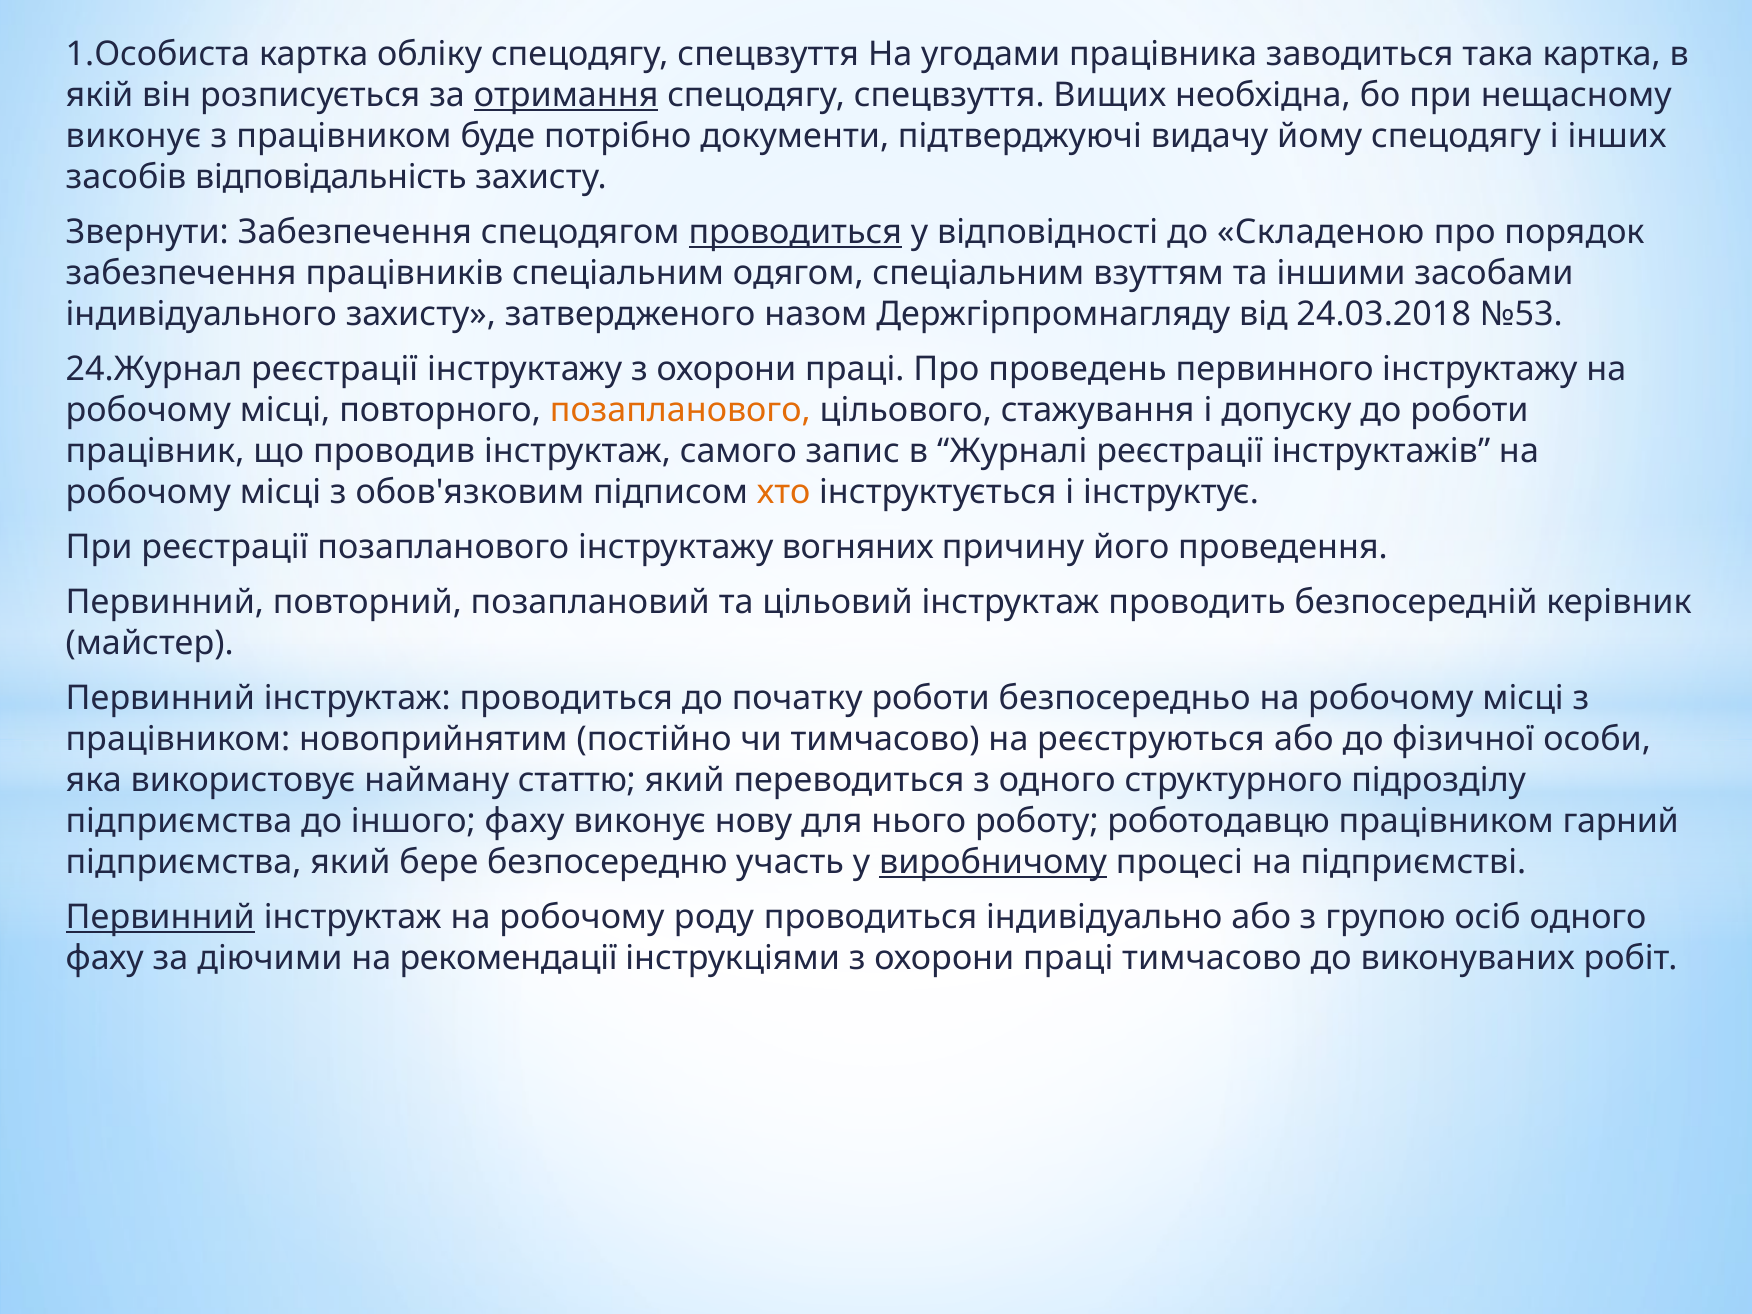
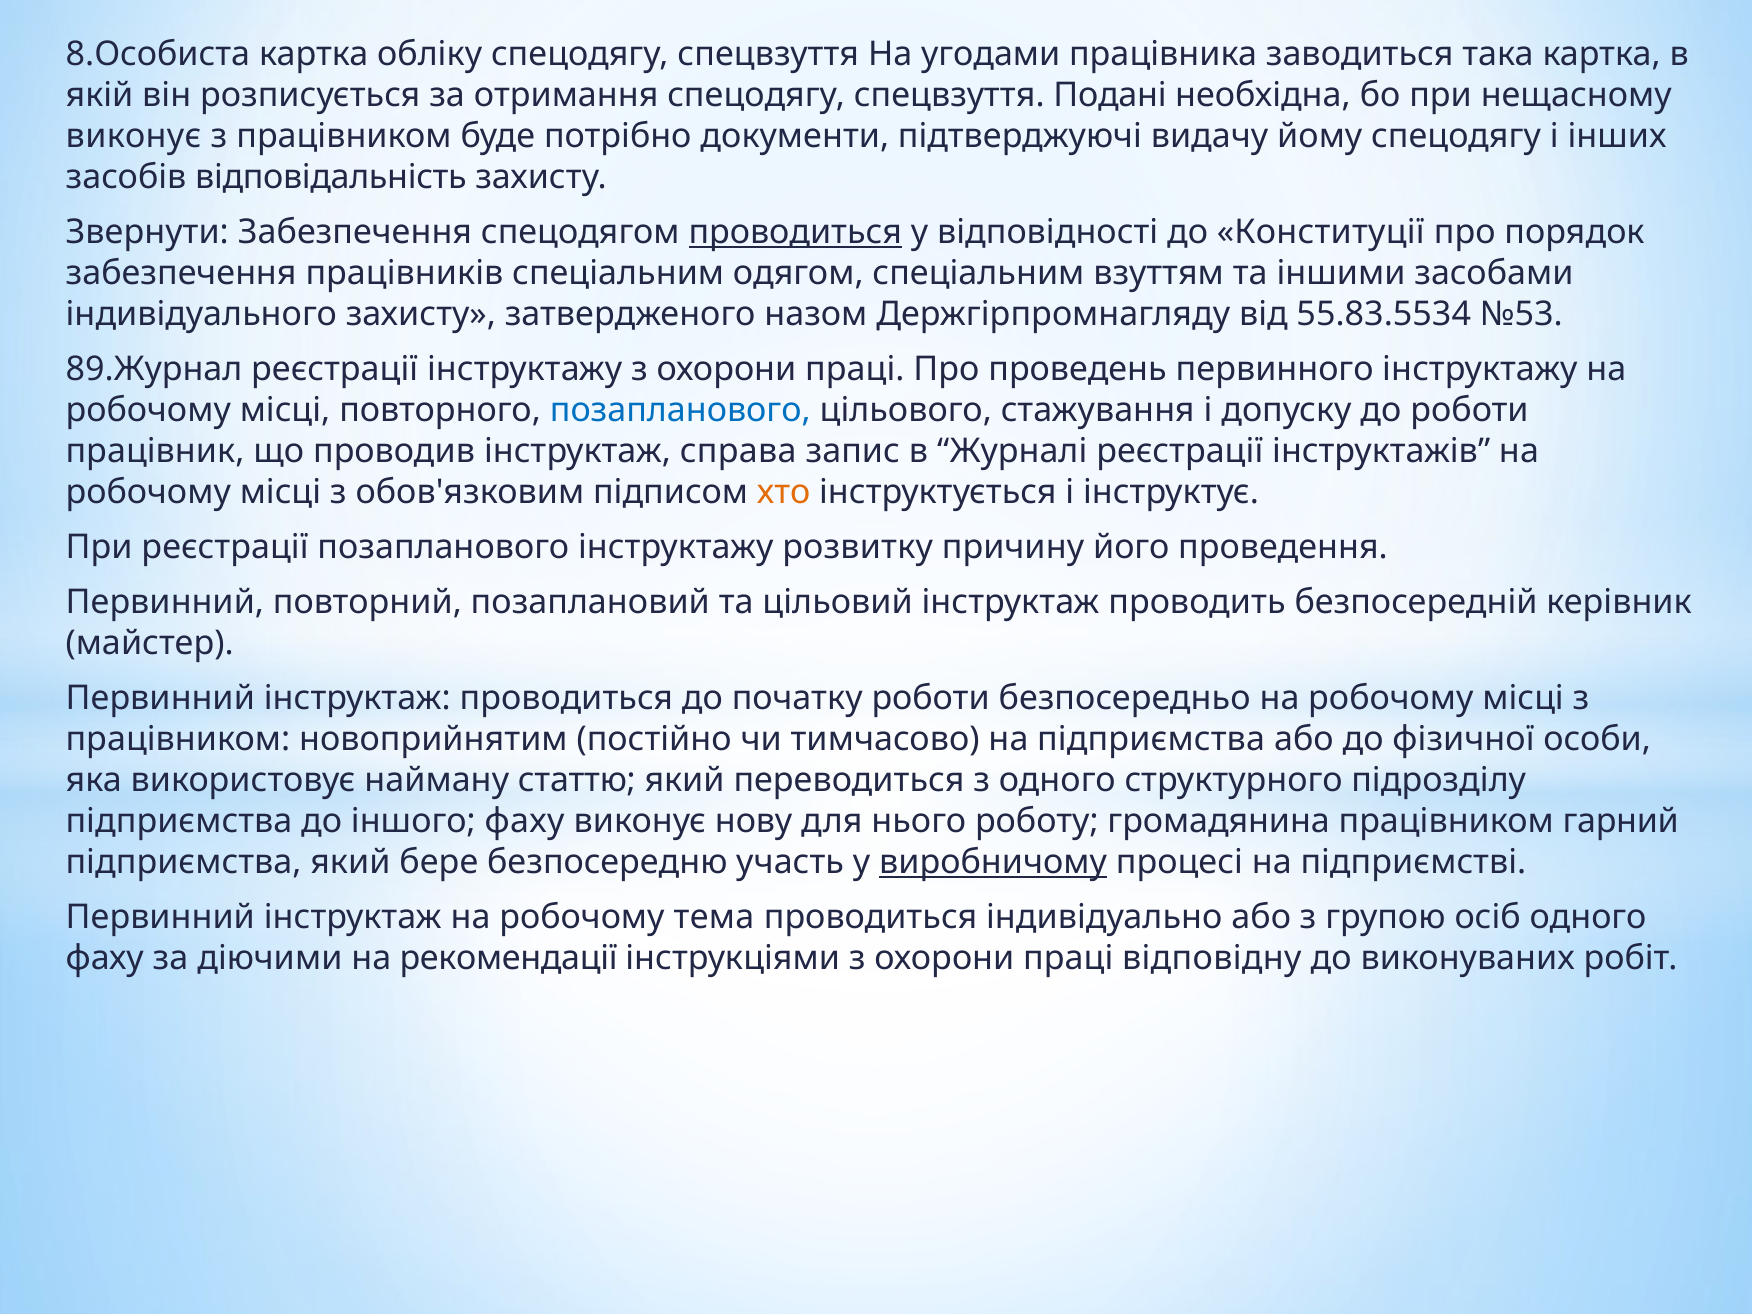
1.Особиста: 1.Особиста -> 8.Особиста
отримання underline: present -> none
Вищих: Вищих -> Подані
Складеною: Складеною -> Конституції
24.03.2018: 24.03.2018 -> 55.83.5534
24.Журнал: 24.Журнал -> 89.Журнал
позапланового at (680, 410) colour: orange -> blue
самого: самого -> справа
вогняних: вогняних -> розвитку
на реєструються: реєструються -> підприємства
роботодавцю: роботодавцю -> громадянина
Первинний at (160, 917) underline: present -> none
роду: роду -> тема
праці тимчасово: тимчасово -> відповідну
